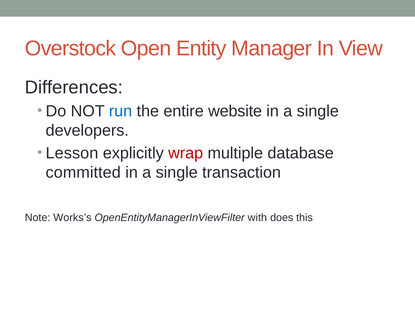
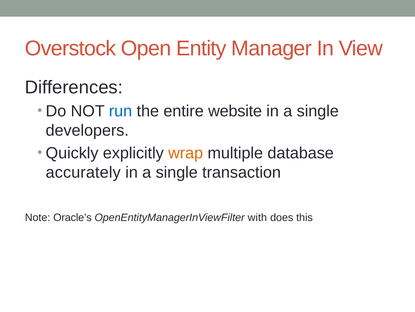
Lesson: Lesson -> Quickly
wrap colour: red -> orange
committed: committed -> accurately
Works’s: Works’s -> Oracle’s
